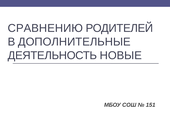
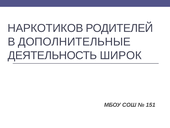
СРАВНЕНИЮ: СРАВНЕНИЮ -> НАРКОТИКОВ
НОВЫЕ: НОВЫЕ -> ШИРОК
